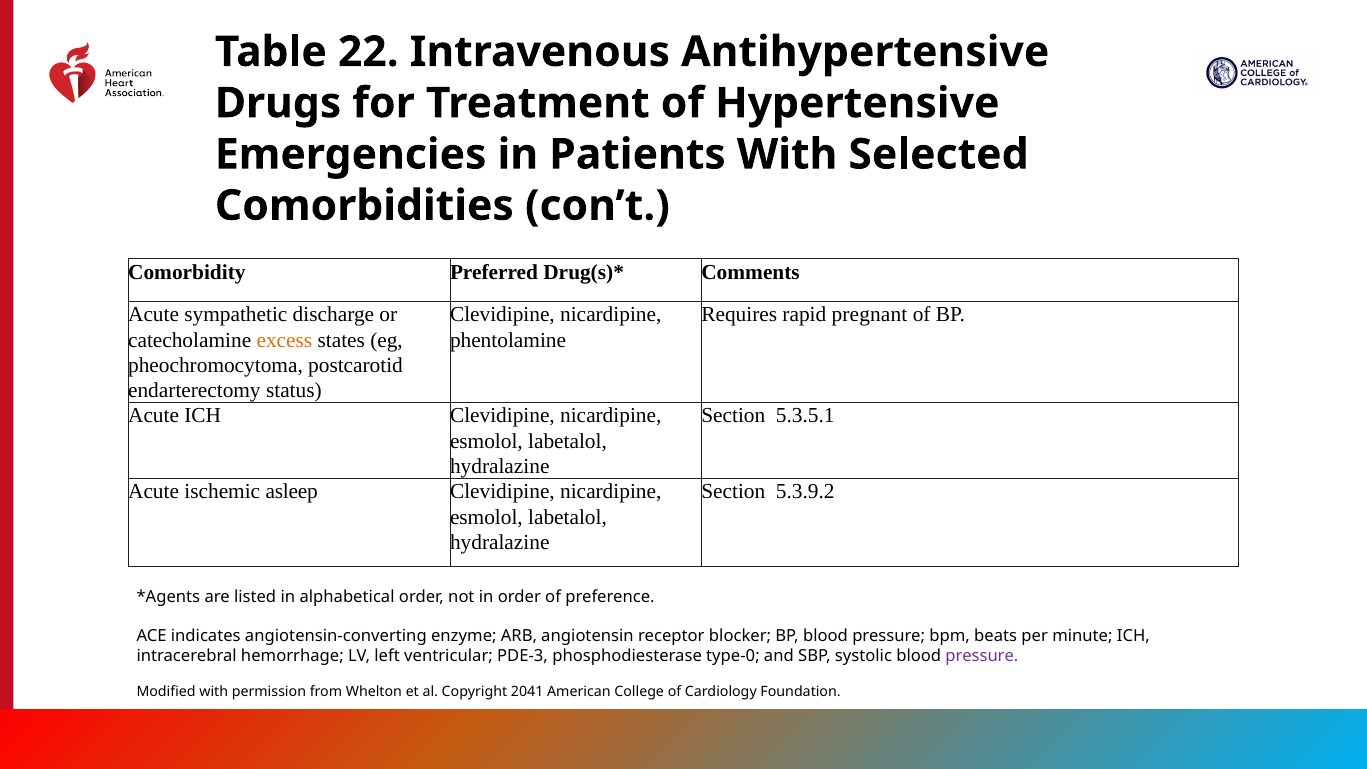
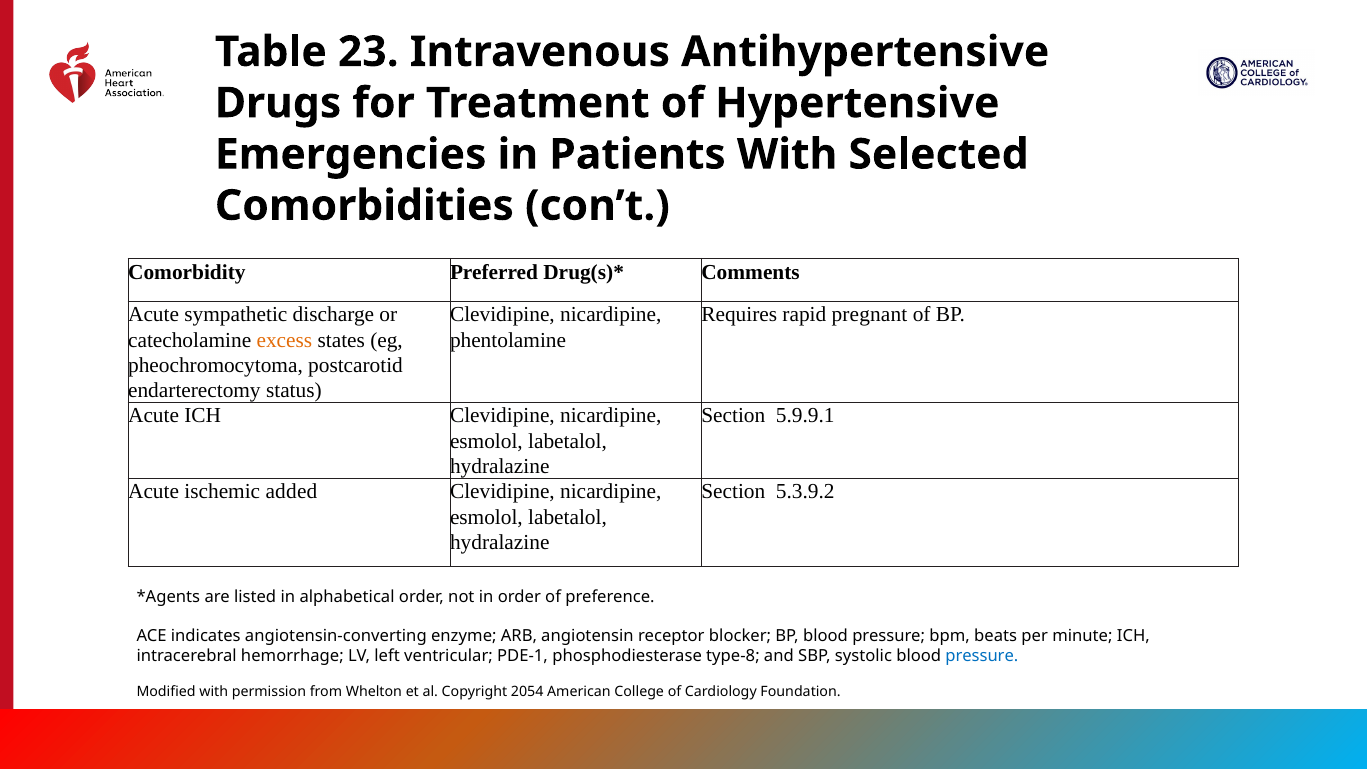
22: 22 -> 23
5.3.5.1: 5.3.5.1 -> 5.9.9.1
asleep: asleep -> added
PDE-3: PDE-3 -> PDE-1
type-0: type-0 -> type-8
pressure at (982, 656) colour: purple -> blue
2041: 2041 -> 2054
